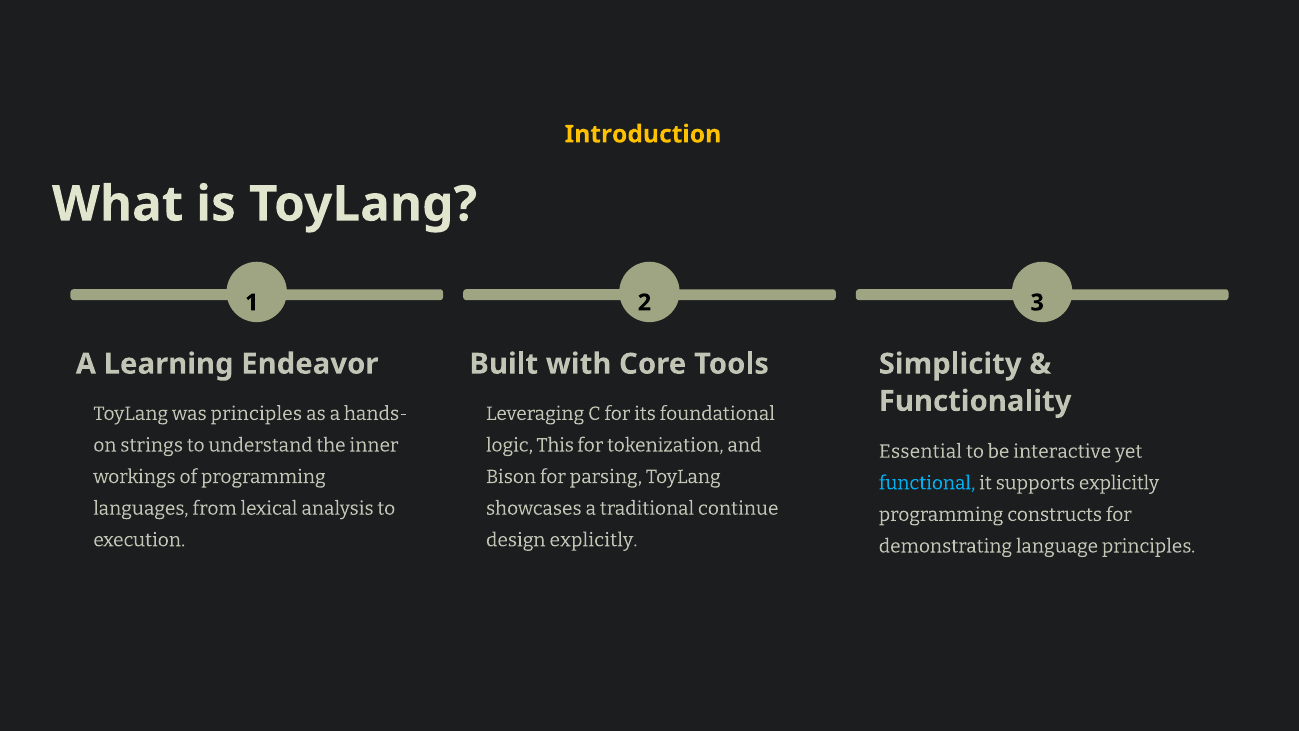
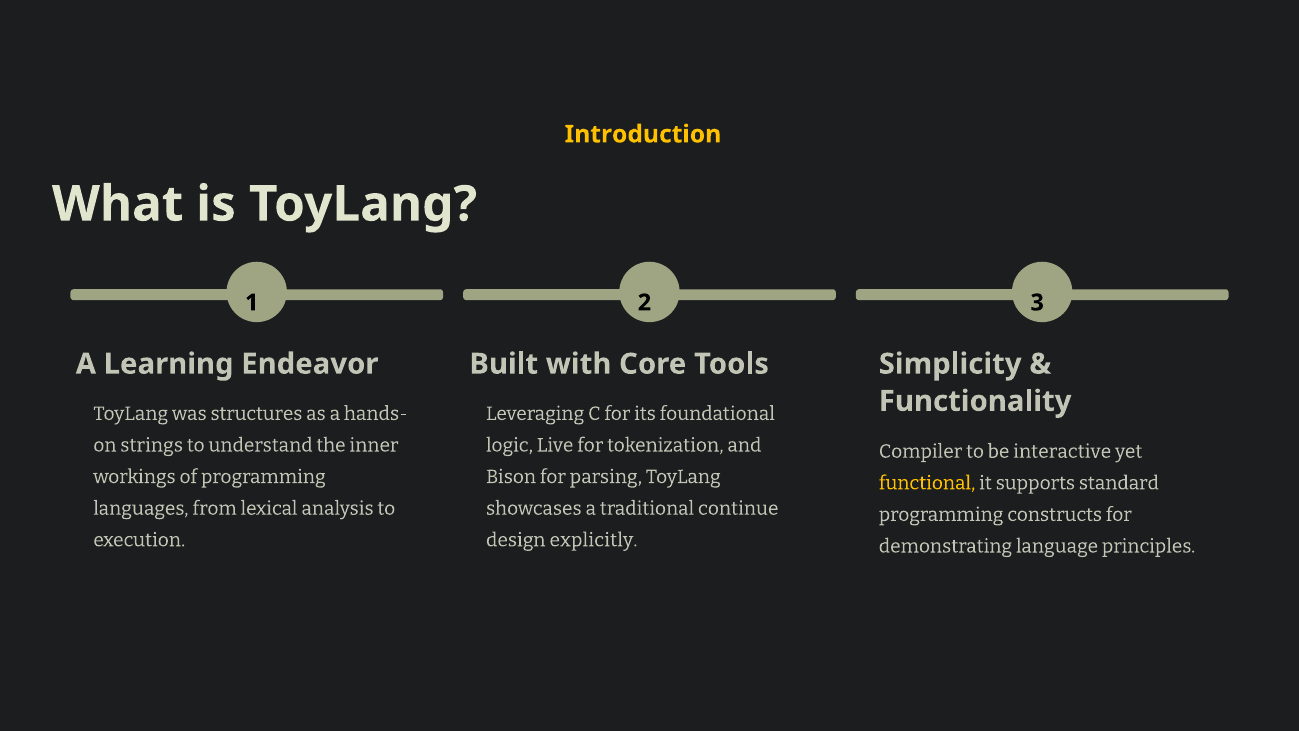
was principles: principles -> structures
This: This -> Live
Essential: Essential -> Compiler
functional colour: light blue -> yellow
supports explicitly: explicitly -> standard
